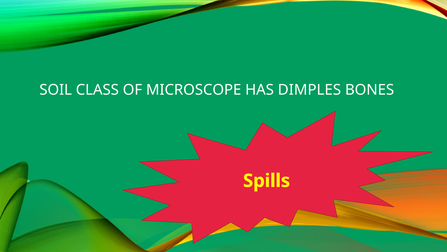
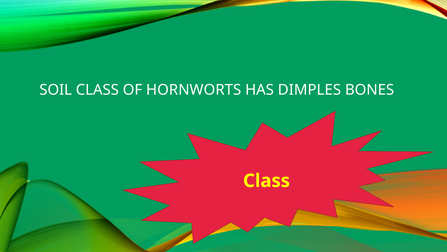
MICROSCOPE: MICROSCOPE -> HORNWORTS
Spills at (267, 180): Spills -> Class
